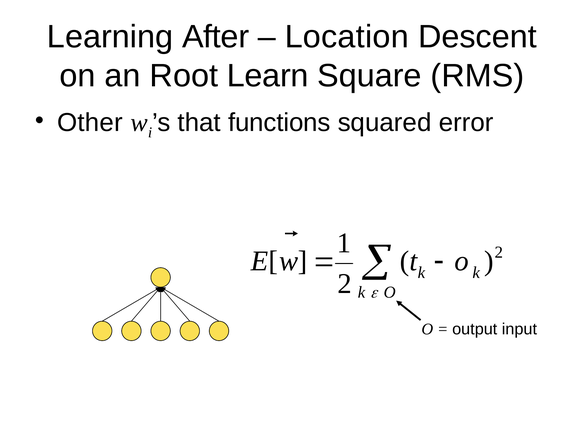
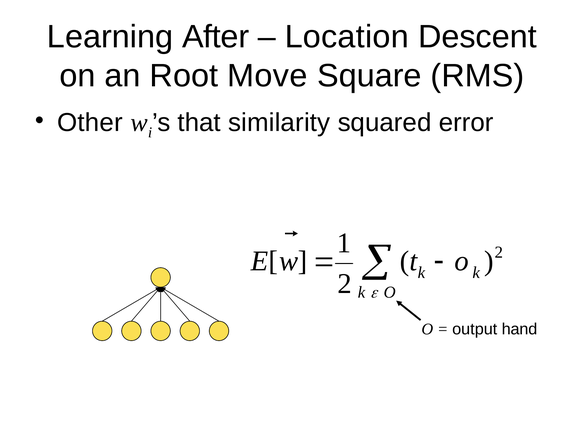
Learn: Learn -> Move
functions: functions -> similarity
input: input -> hand
